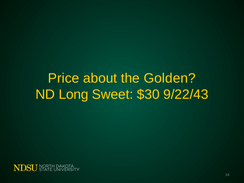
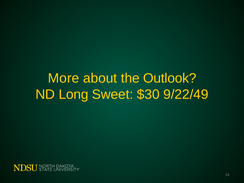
Price: Price -> More
Golden: Golden -> Outlook
9/22/43: 9/22/43 -> 9/22/49
